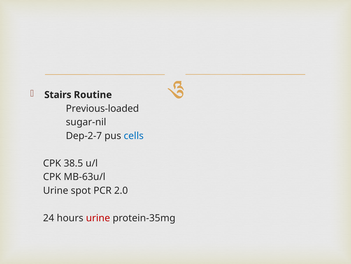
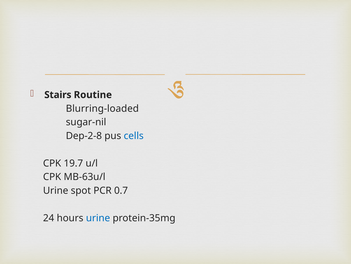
Previous-loaded: Previous-loaded -> Blurring-loaded
Dep-2-7: Dep-2-7 -> Dep-2-8
38.5: 38.5 -> 19.7
2.0: 2.0 -> 0.7
urine at (98, 217) colour: red -> blue
